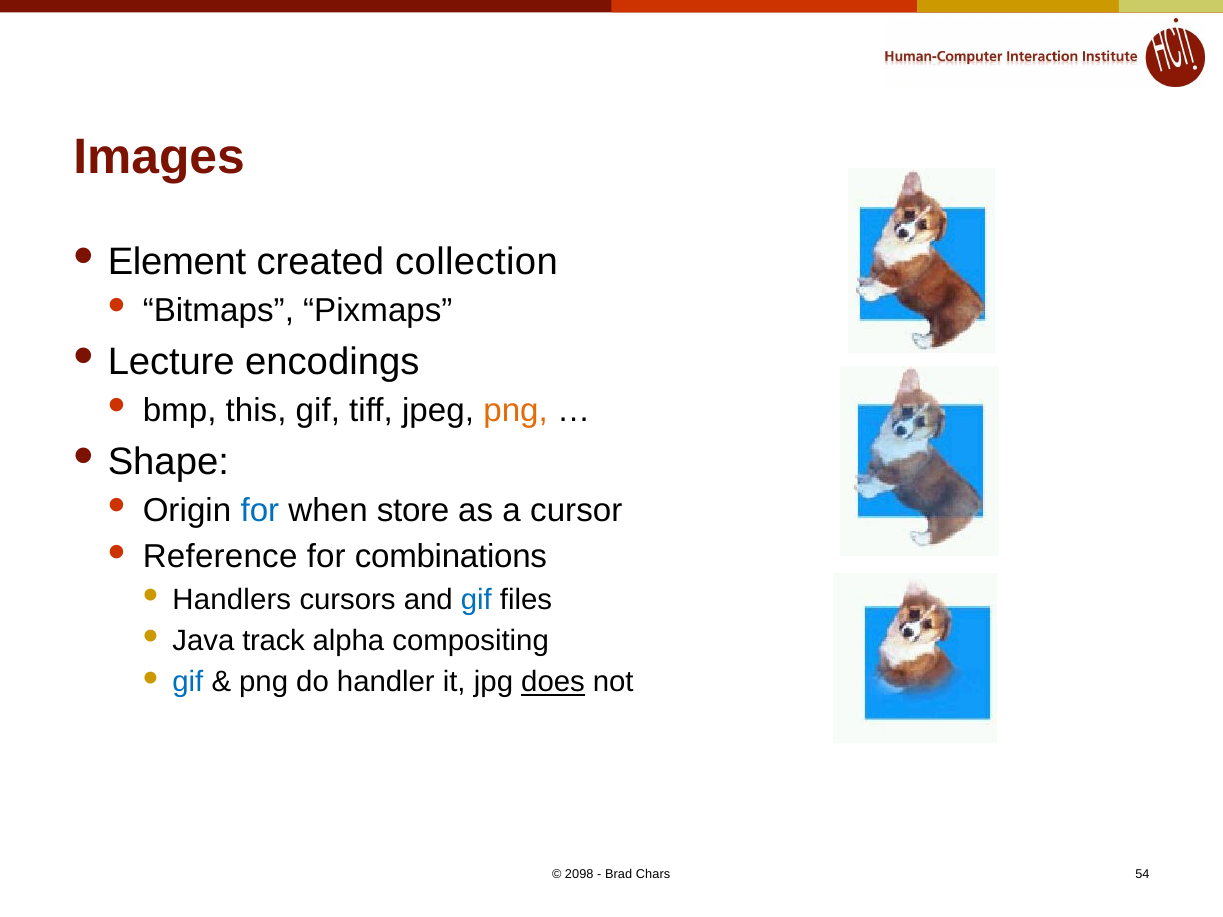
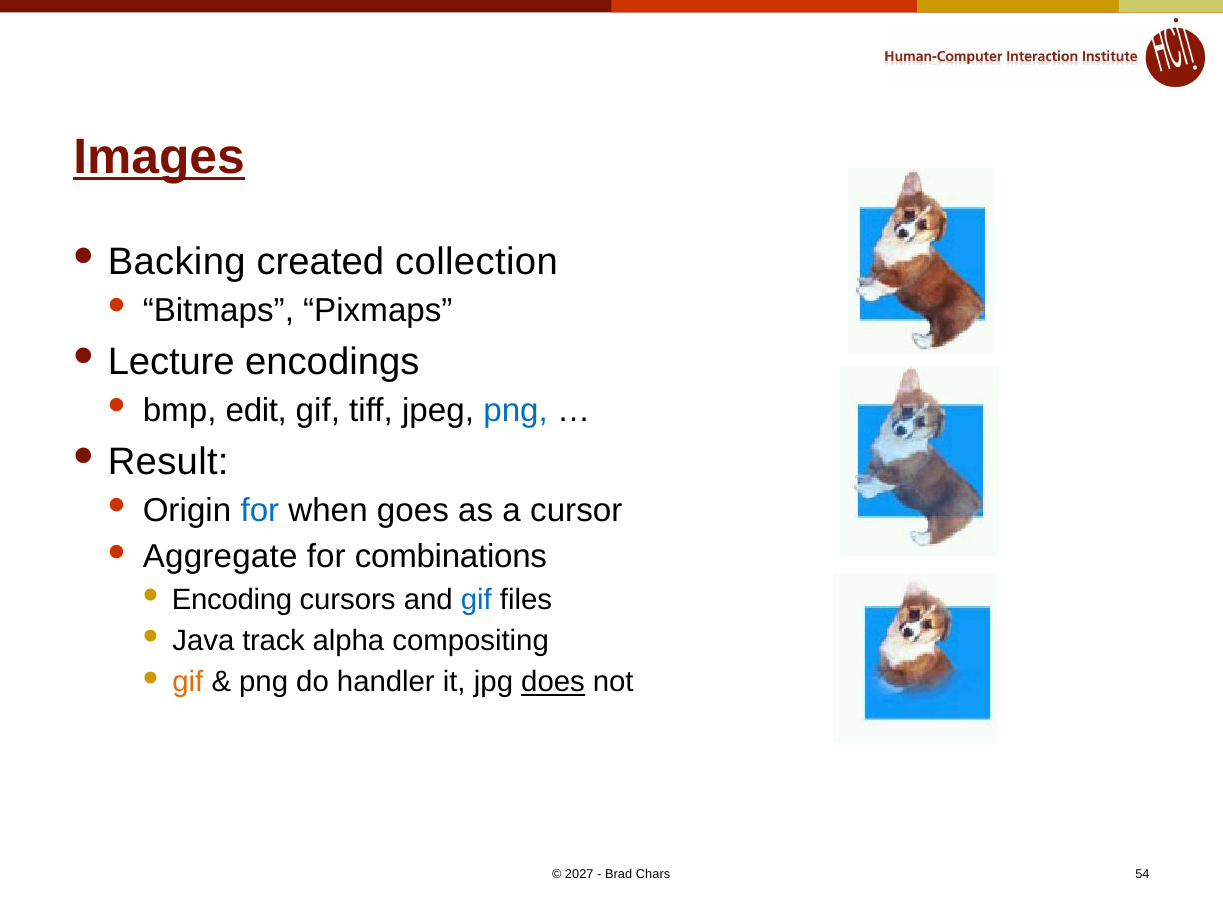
Images underline: none -> present
Element: Element -> Backing
this: this -> edit
png at (516, 411) colour: orange -> blue
Shape: Shape -> Result
store: store -> goes
Reference: Reference -> Aggregate
Handlers: Handlers -> Encoding
gif at (188, 682) colour: blue -> orange
2098: 2098 -> 2027
